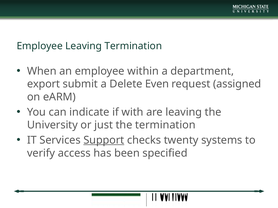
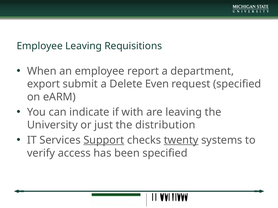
Leaving Termination: Termination -> Requisitions
within: within -> report
request assigned: assigned -> specified
the termination: termination -> distribution
twenty underline: none -> present
